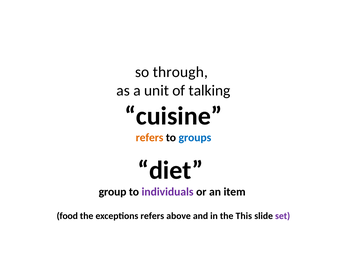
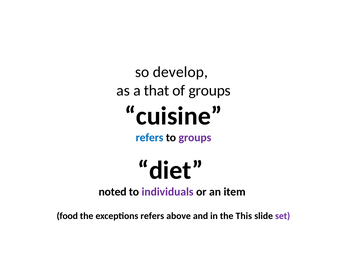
through: through -> develop
unit: unit -> that
of talking: talking -> groups
refers at (150, 138) colour: orange -> blue
groups at (195, 138) colour: blue -> purple
group: group -> noted
